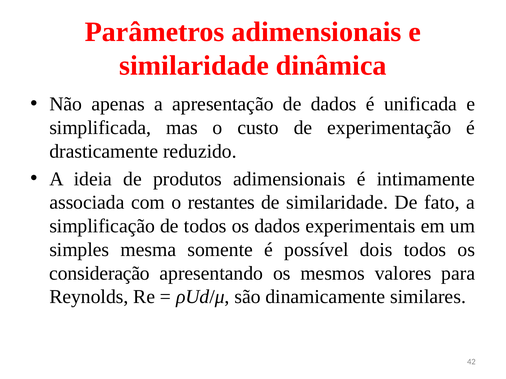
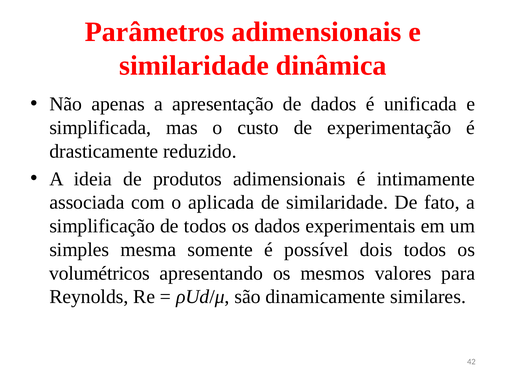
restantes: restantes -> aplicada
consideração: consideração -> volumétricos
